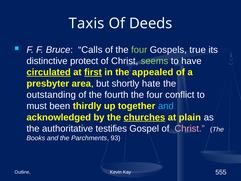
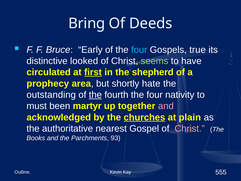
Taxis: Taxis -> Bring
Calls: Calls -> Early
four at (139, 50) colour: light green -> light blue
protect: protect -> looked
circulated underline: present -> none
appealed: appealed -> shepherd
presbyter: presbyter -> prophecy
the at (95, 95) underline: none -> present
conflict: conflict -> nativity
thirdly: thirdly -> martyr
and at (166, 106) colour: light blue -> pink
testifies: testifies -> nearest
